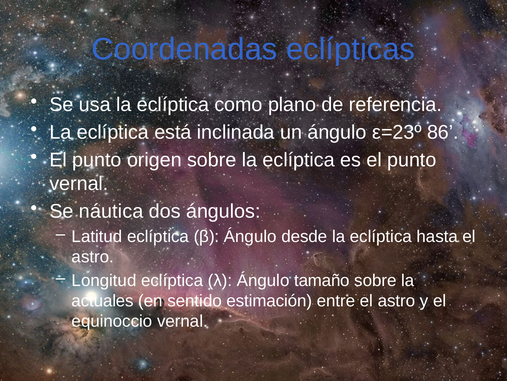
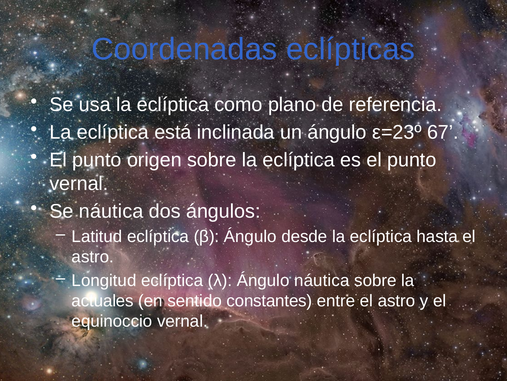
86: 86 -> 67
Ángulo tamaño: tamaño -> náutica
estimación: estimación -> constantes
